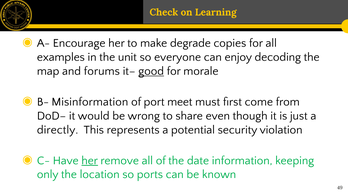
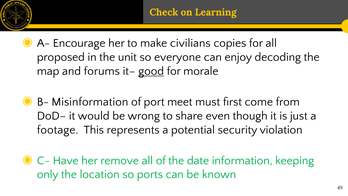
degrade: degrade -> civilians
examples: examples -> proposed
directly: directly -> footage
her at (90, 160) underline: present -> none
